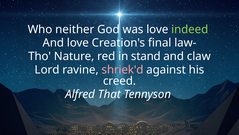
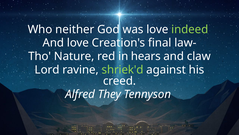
stand: stand -> hears
shriek'd colour: pink -> light green
That: That -> They
